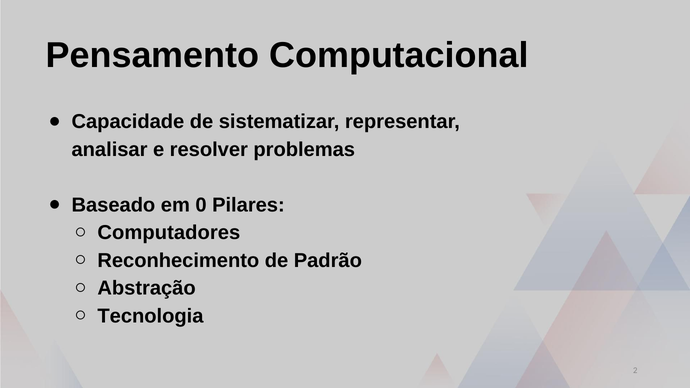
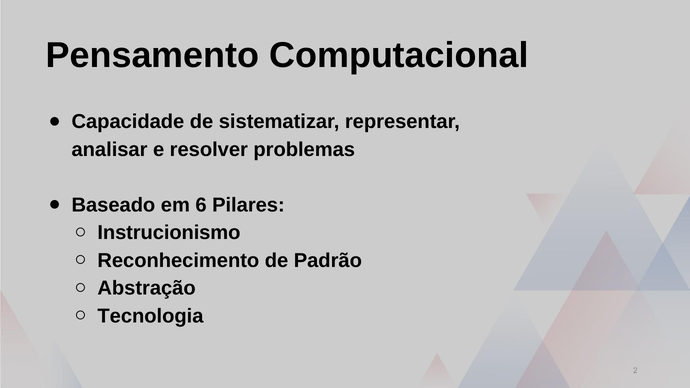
0: 0 -> 6
Computadores: Computadores -> Instrucionismo
